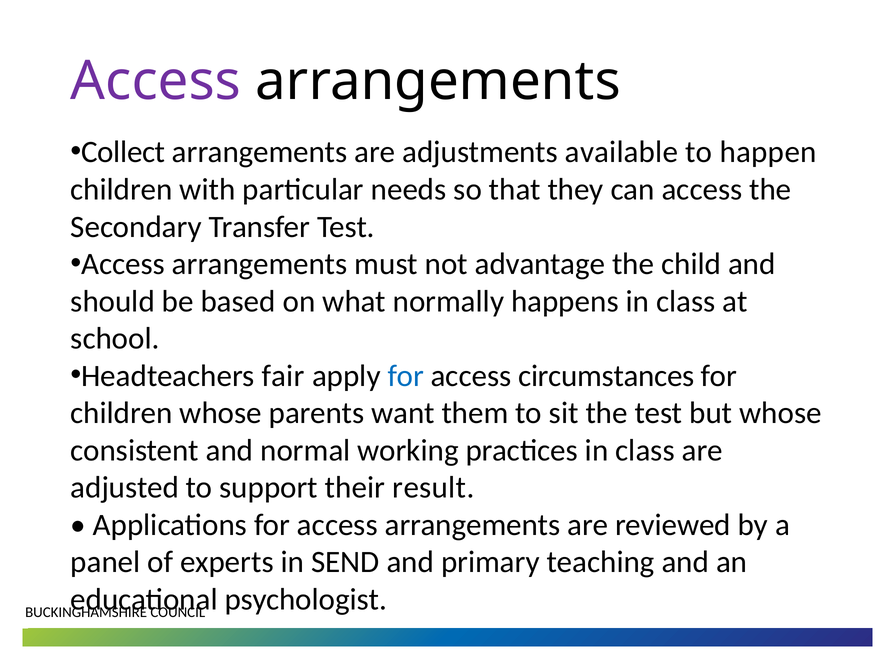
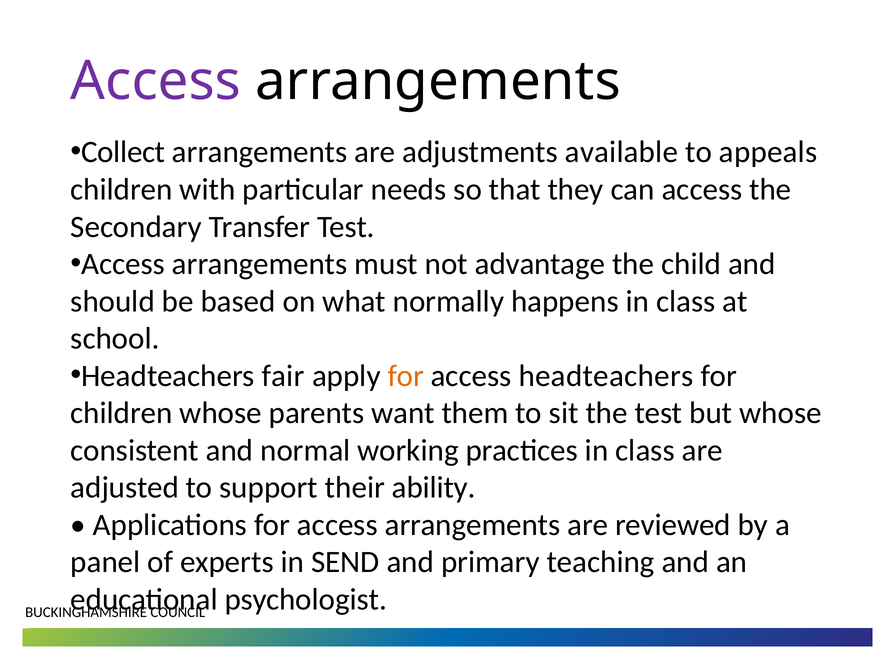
happen: happen -> appeals
for at (406, 376) colour: blue -> orange
access circumstances: circumstances -> headteachers
result: result -> ability
